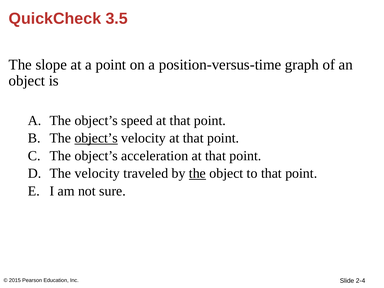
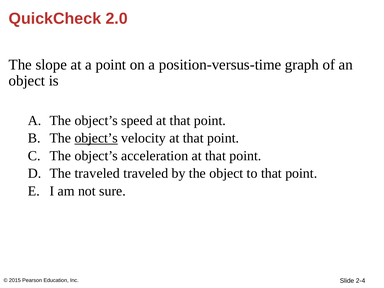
3.5: 3.5 -> 2.0
The velocity: velocity -> traveled
the at (197, 173) underline: present -> none
